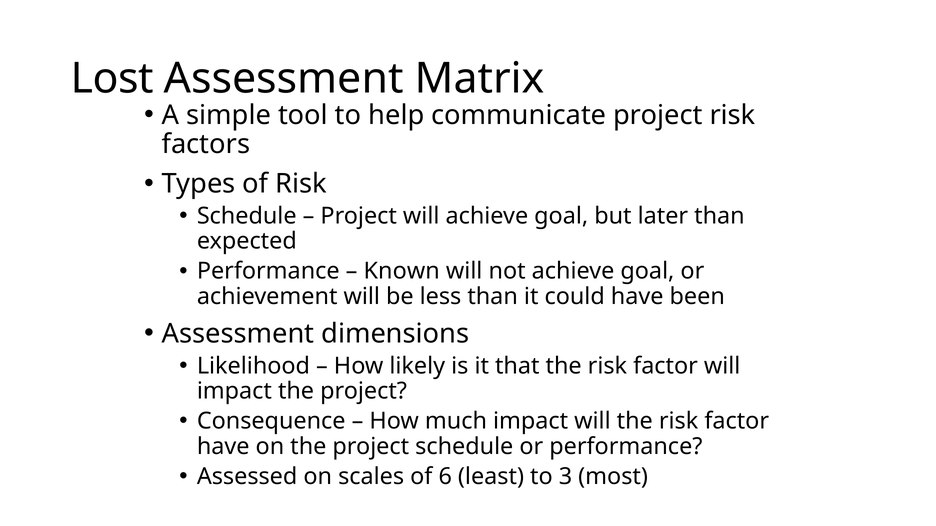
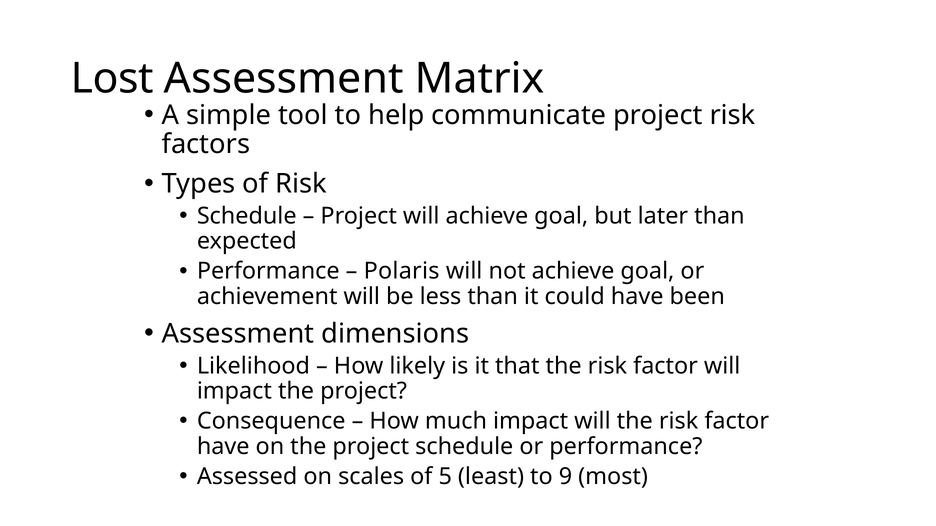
Known: Known -> Polaris
6: 6 -> 5
3: 3 -> 9
